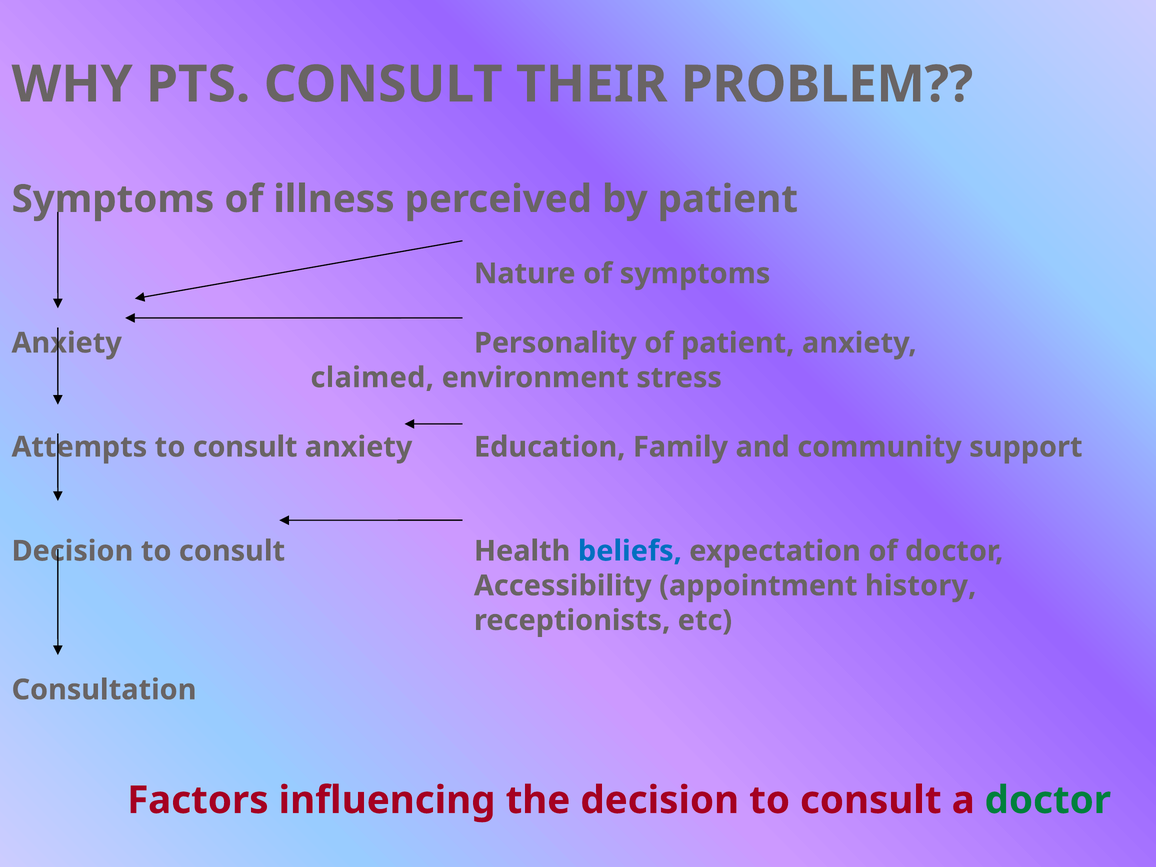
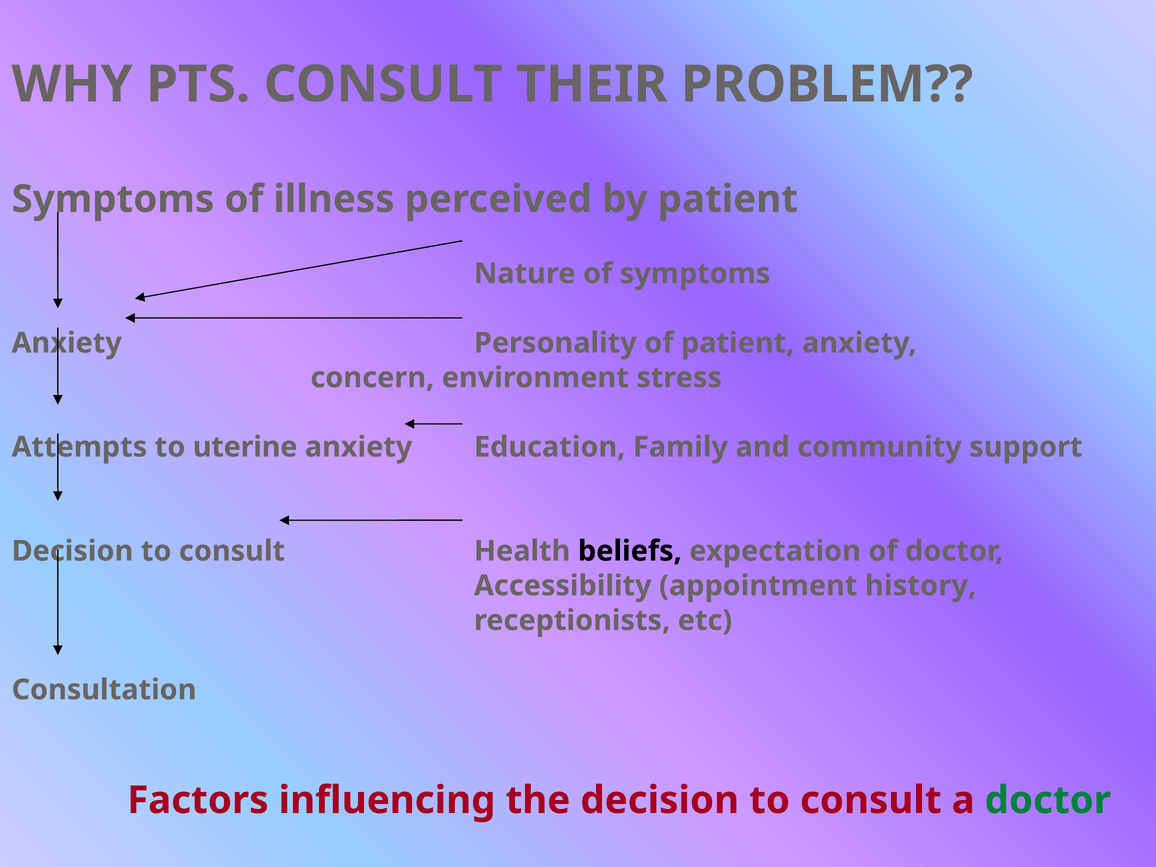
claimed: claimed -> concern
Attempts to consult: consult -> uterine
beliefs colour: blue -> black
